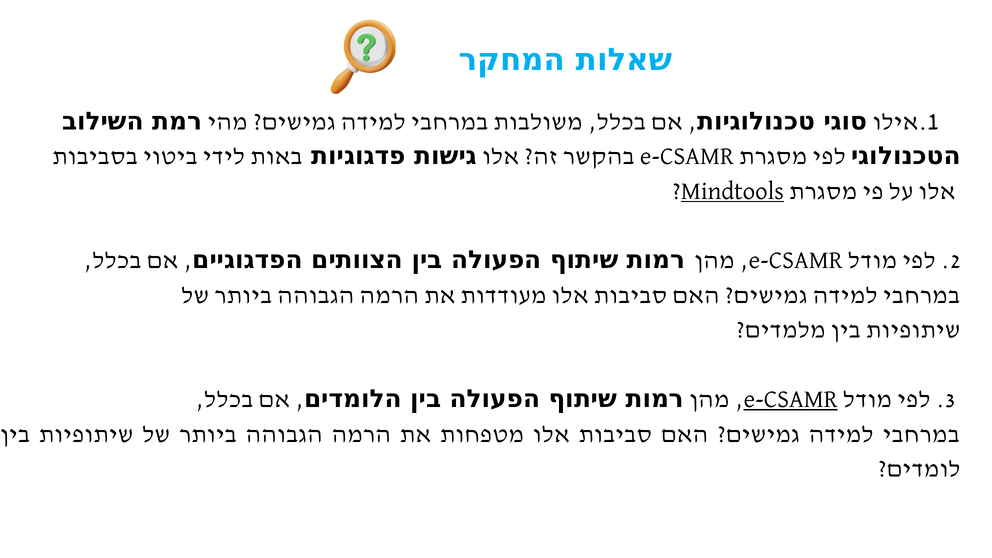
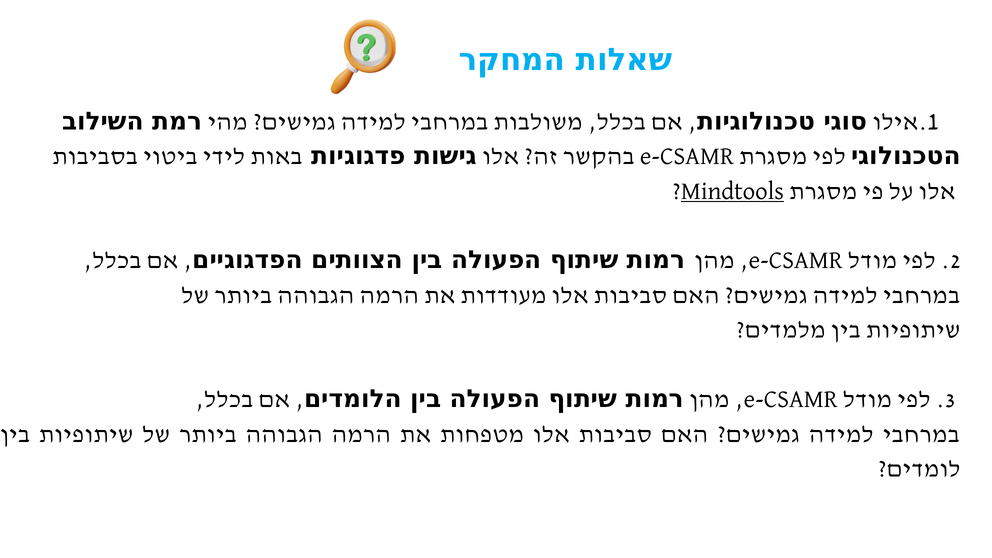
e-CSAMR at (791, 399) underline: present -> none
